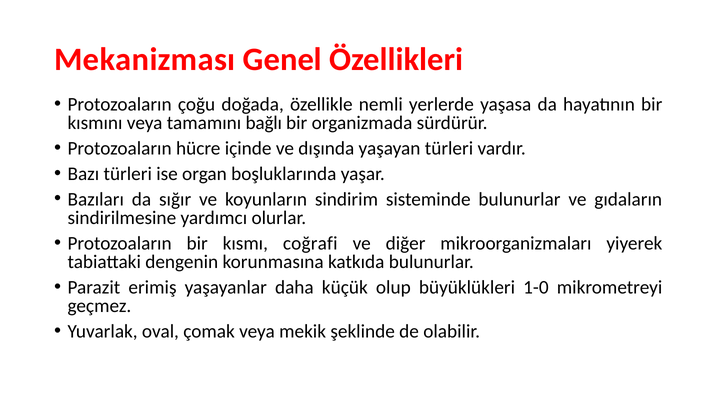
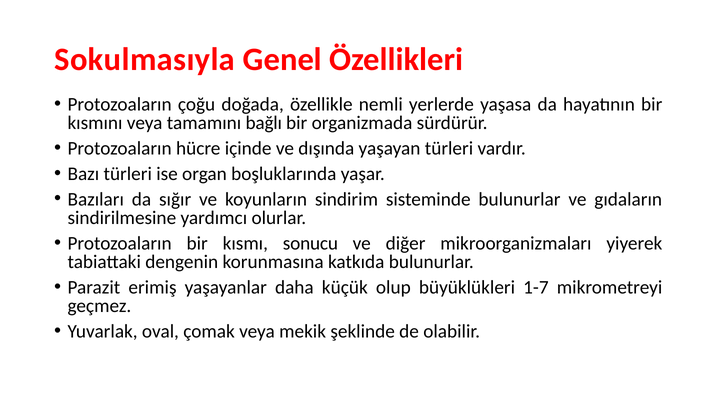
Mekanizması: Mekanizması -> Sokulmasıyla
coğrafi: coğrafi -> sonucu
1-0: 1-0 -> 1-7
